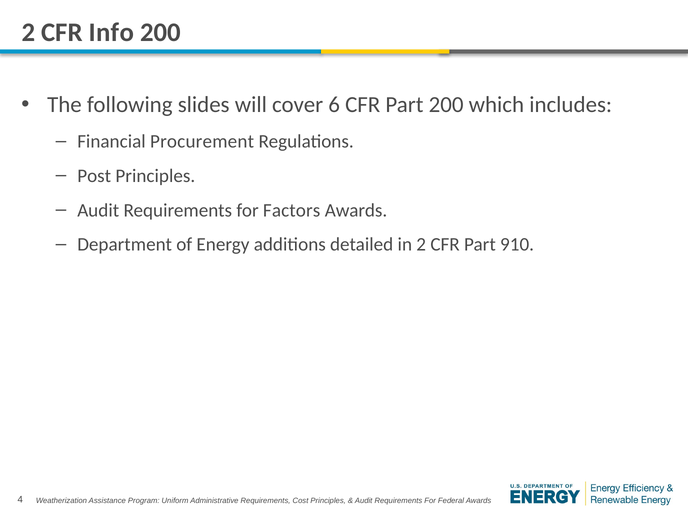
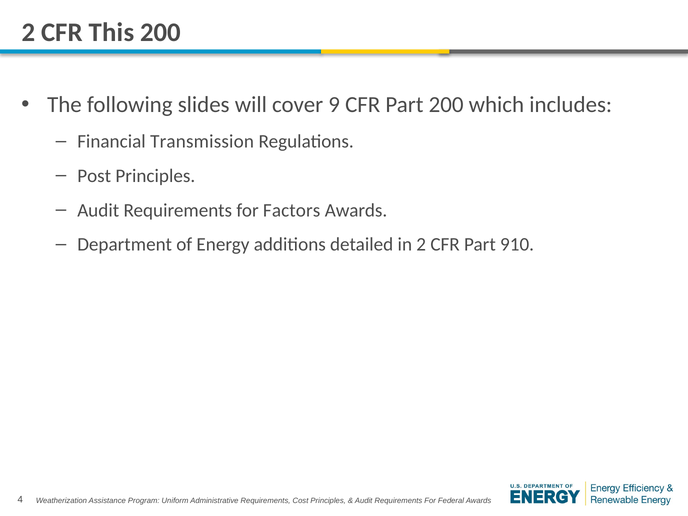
Info: Info -> This
6: 6 -> 9
Procurement: Procurement -> Transmission
